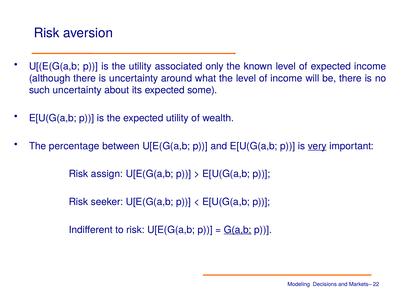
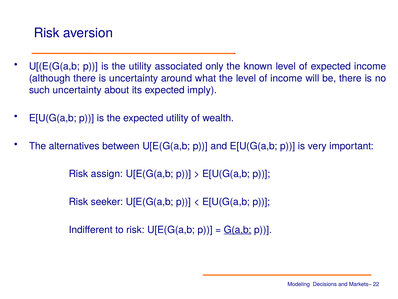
some: some -> imply
percentage: percentage -> alternatives
very underline: present -> none
